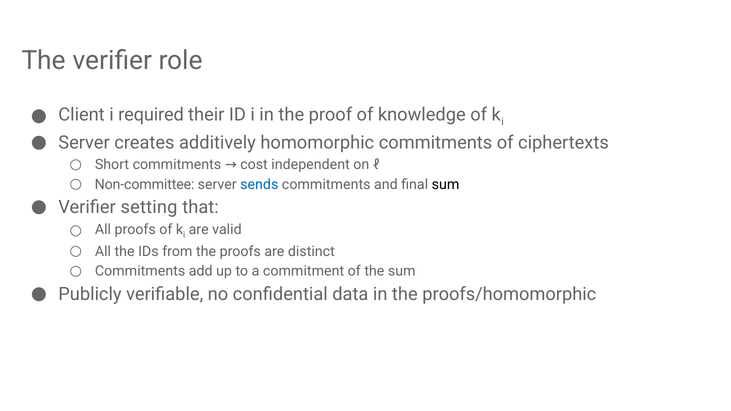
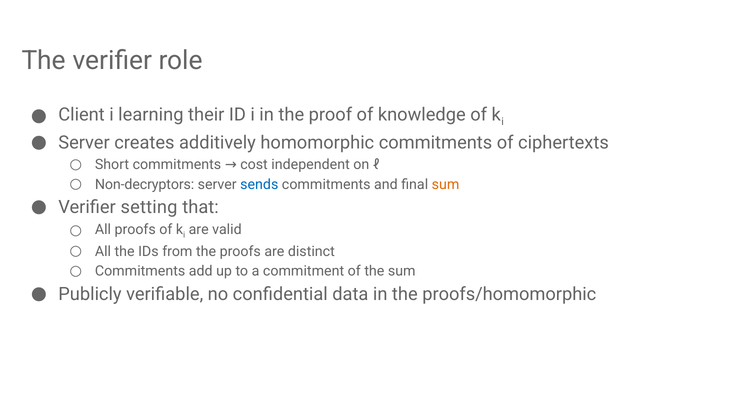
required: required -> learning
Non-committee: Non-committee -> Non-decryptors
sum at (446, 184) colour: black -> orange
